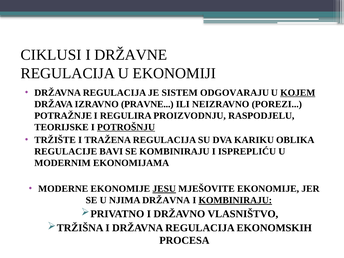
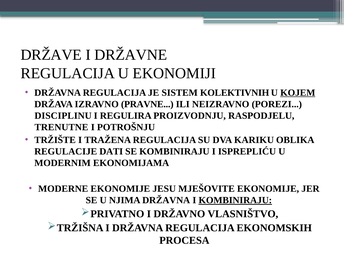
CIKLUSI: CIKLUSI -> DRŽAVE
ODGOVARAJU: ODGOVARAJU -> KOLEKTIVNIH
POTRAŽNJE: POTRAŽNJE -> DISCIPLINU
TEORIJSKE: TEORIJSKE -> TRENUTNE
POTROŠNJU underline: present -> none
BAVI: BAVI -> DATI
JESU underline: present -> none
